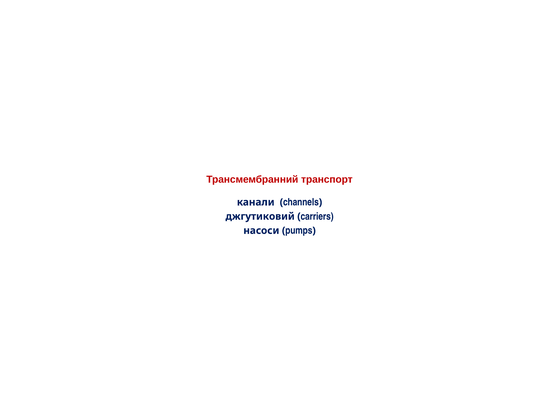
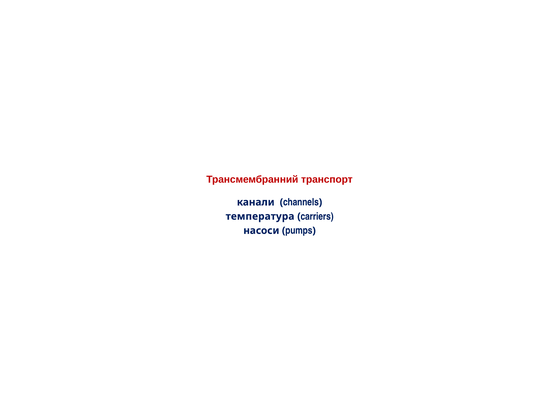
джгутиковий: джгутиковий -> температура
